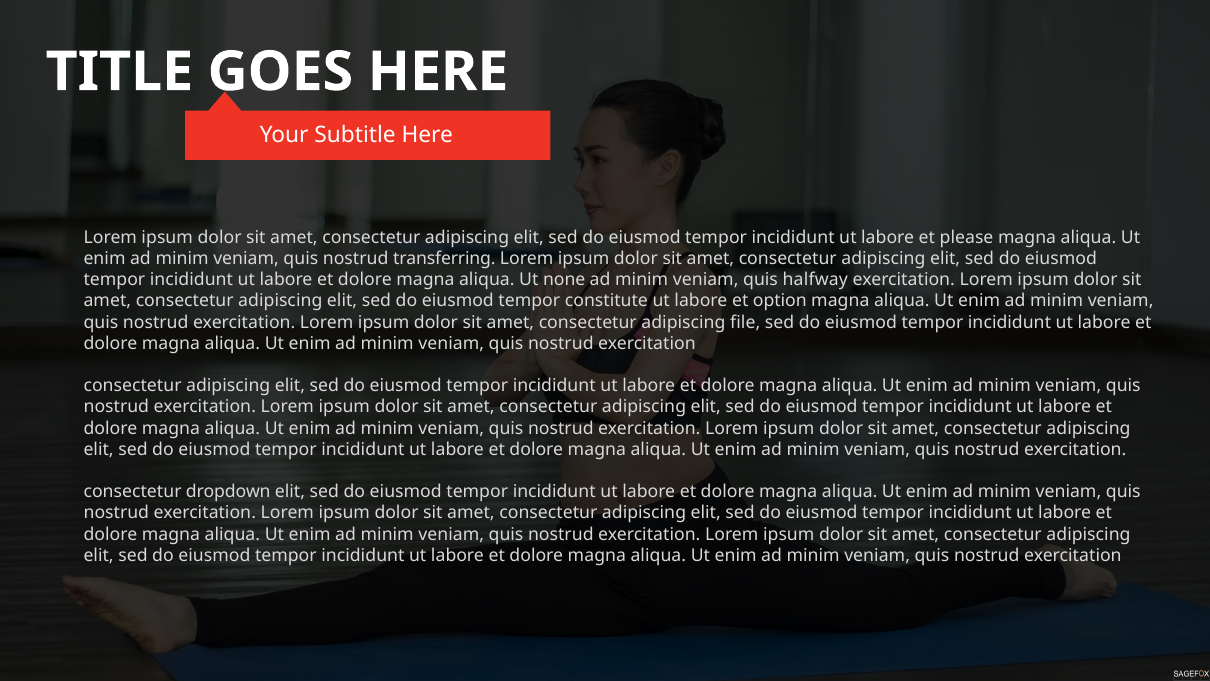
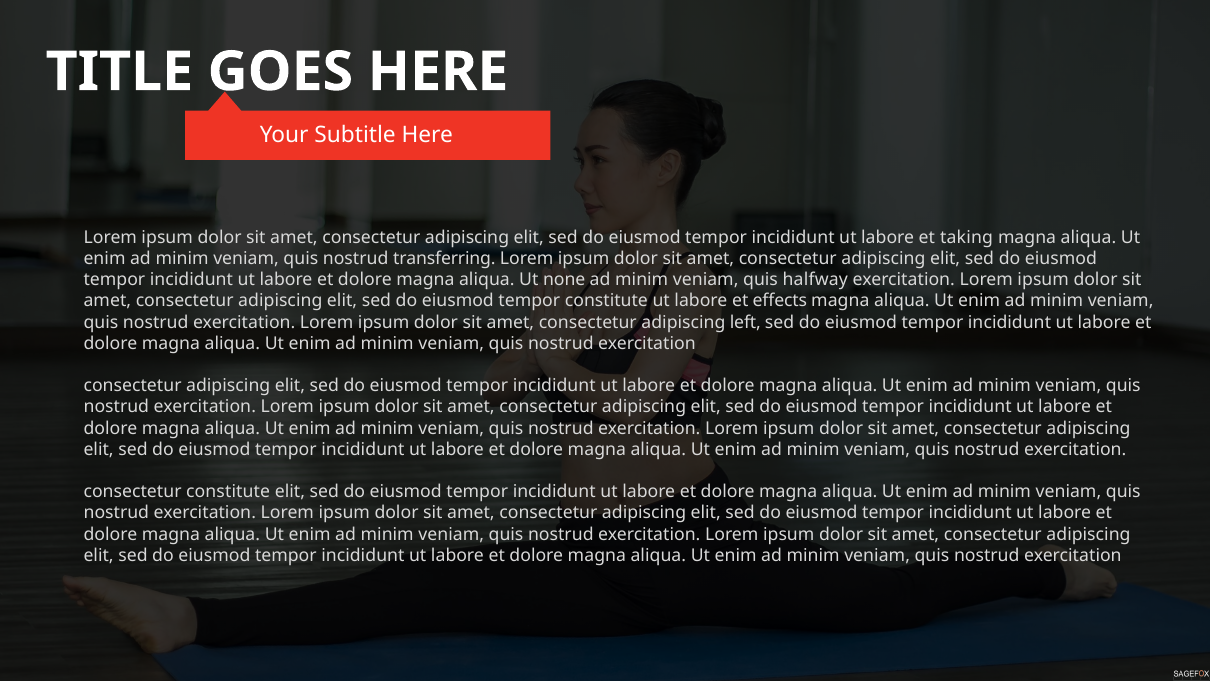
please: please -> taking
option: option -> effects
file: file -> left
consectetur dropdown: dropdown -> constitute
